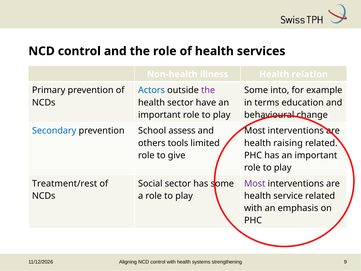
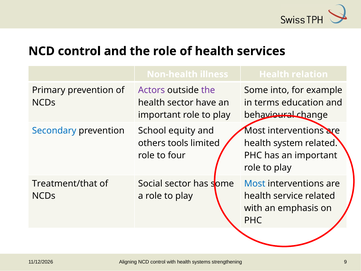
Actors colour: blue -> purple
assess: assess -> equity
raising: raising -> system
give: give -> four
Treatment/rest: Treatment/rest -> Treatment/that
Most at (255, 183) colour: purple -> blue
